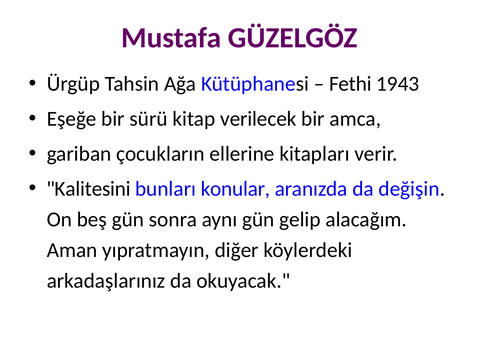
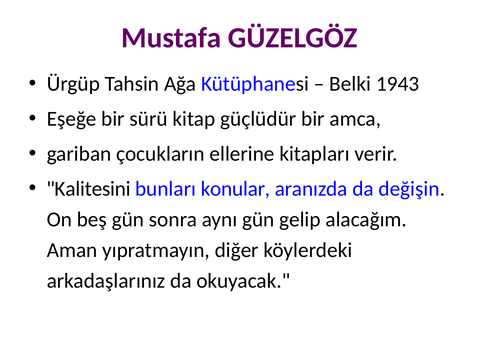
Fethi: Fethi -> Belki
verilecek: verilecek -> güçlüdür
